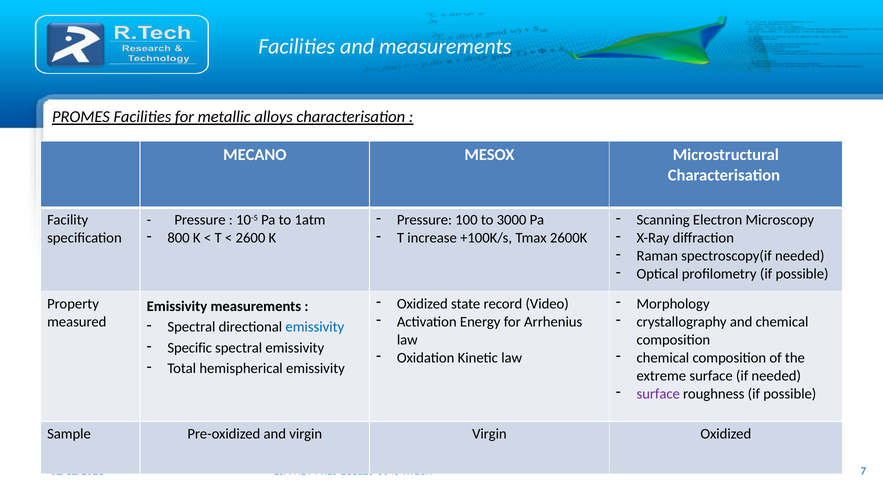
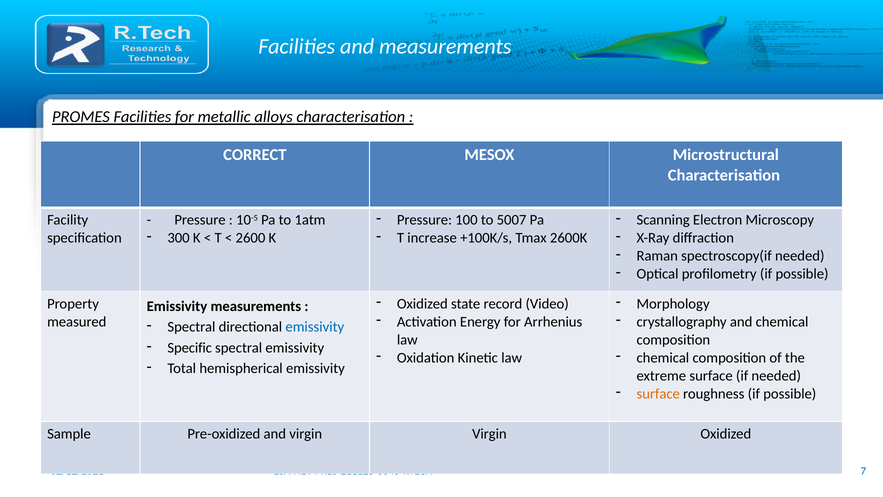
MECANO: MECANO -> CORRECT
3000: 3000 -> 5007
800: 800 -> 300
surface at (658, 393) colour: purple -> orange
